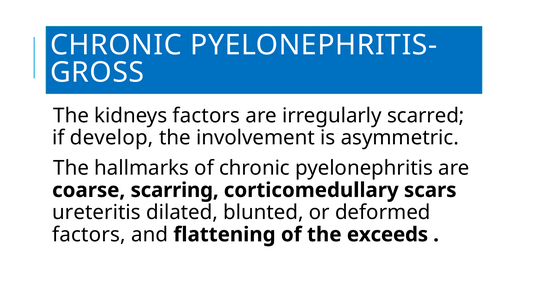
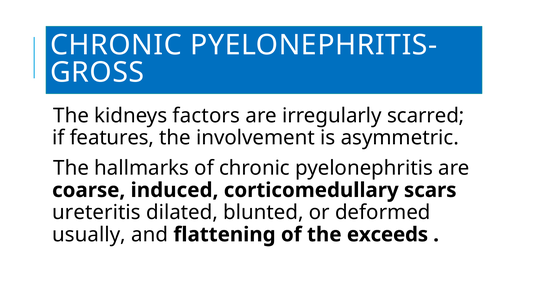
develop: develop -> features
scarring: scarring -> induced
factors at (89, 234): factors -> usually
